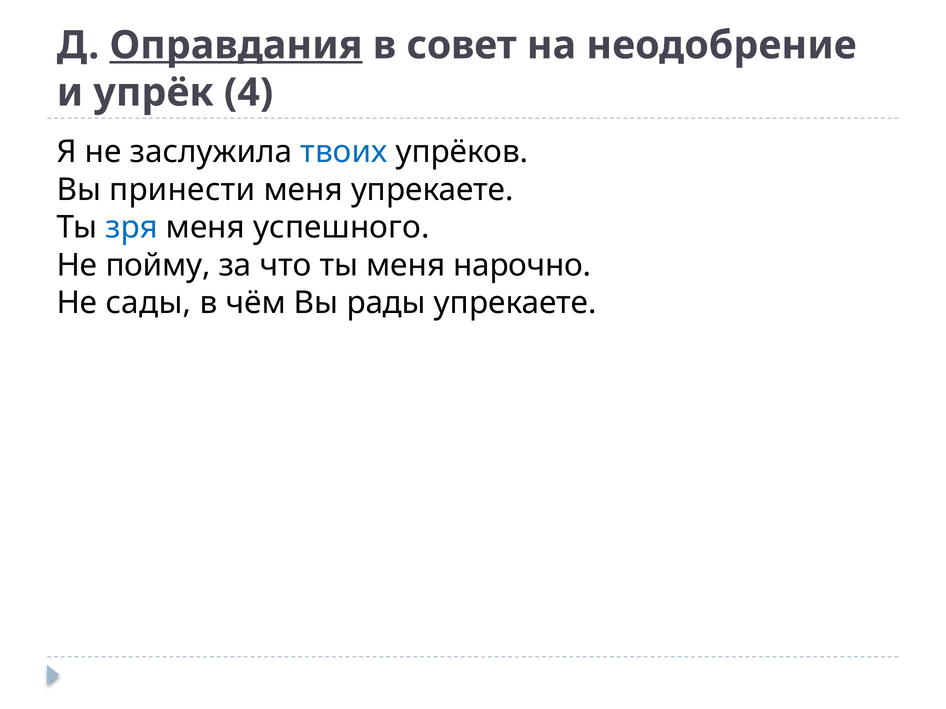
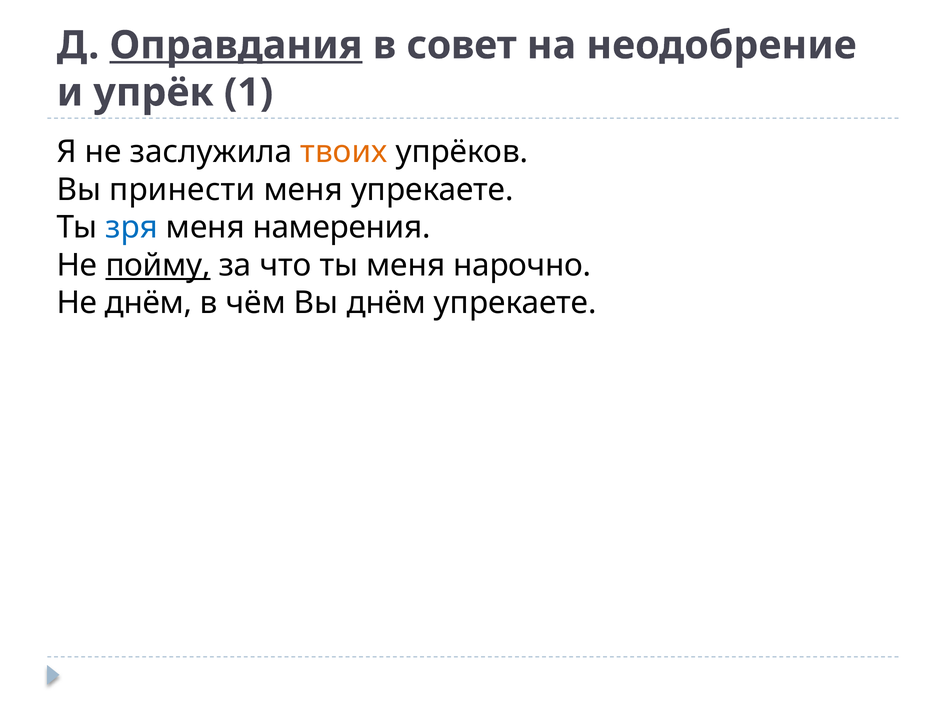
4: 4 -> 1
твоих colour: blue -> orange
успешного: успешного -> намерения
пойму underline: none -> present
Не сады: сады -> днём
Вы рады: рады -> днём
